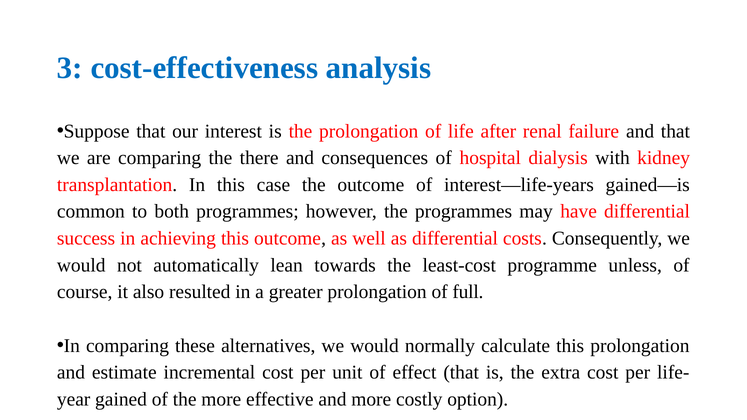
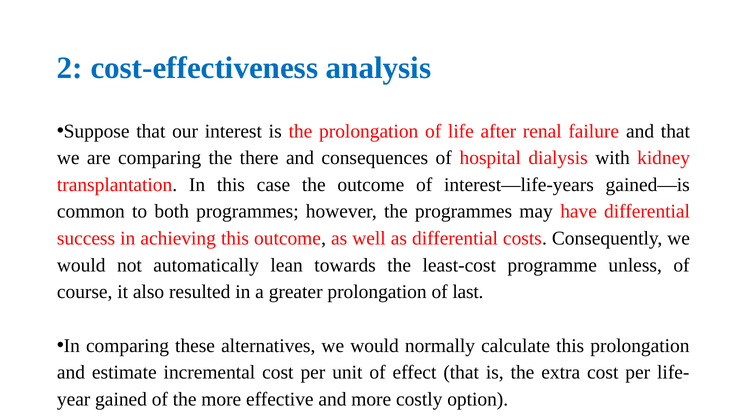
3: 3 -> 2
full: full -> last
